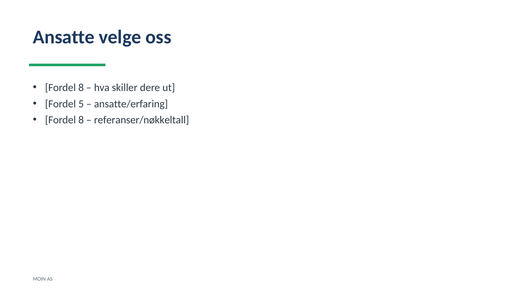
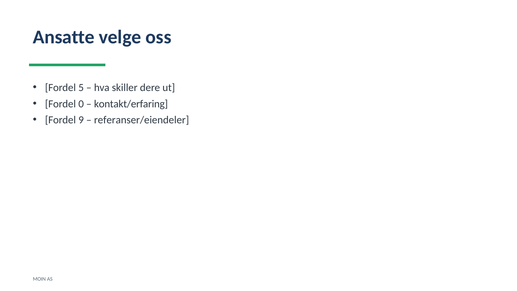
8 at (81, 88): 8 -> 5
5: 5 -> 0
ansatte/erfaring: ansatte/erfaring -> kontakt/erfaring
8 at (81, 120): 8 -> 9
referanser/nøkkeltall: referanser/nøkkeltall -> referanser/eiendeler
